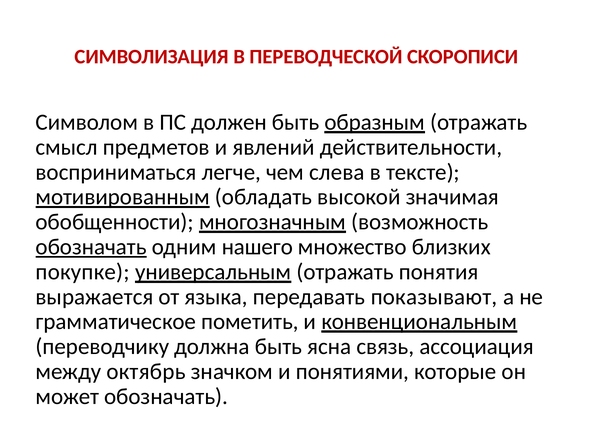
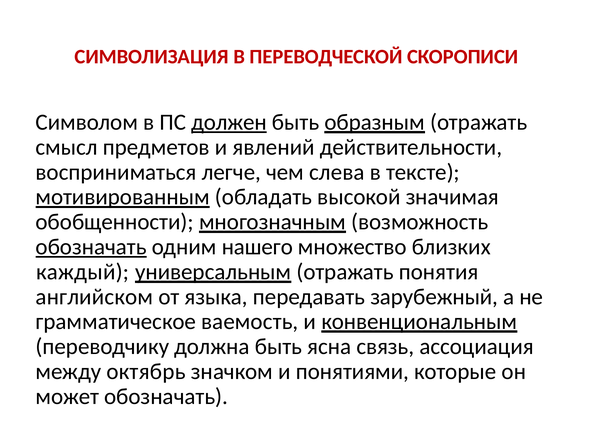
должен underline: none -> present
покупке: покупке -> каждый
выражается: выражается -> английском
показывают: показывают -> зарубежный
пометить: пометить -> ваемость
